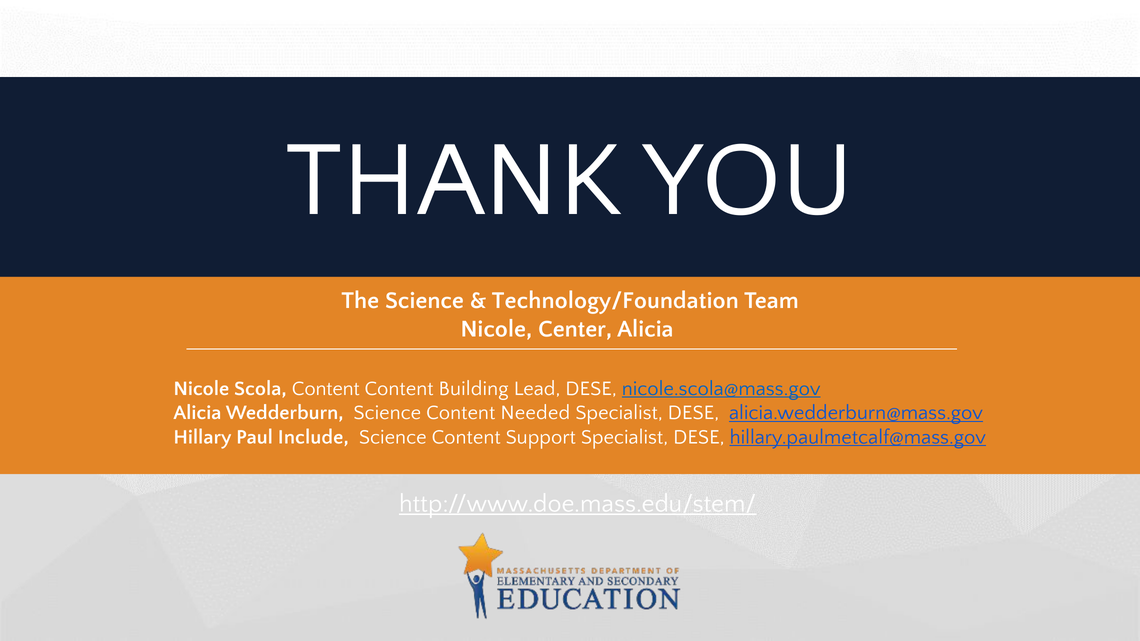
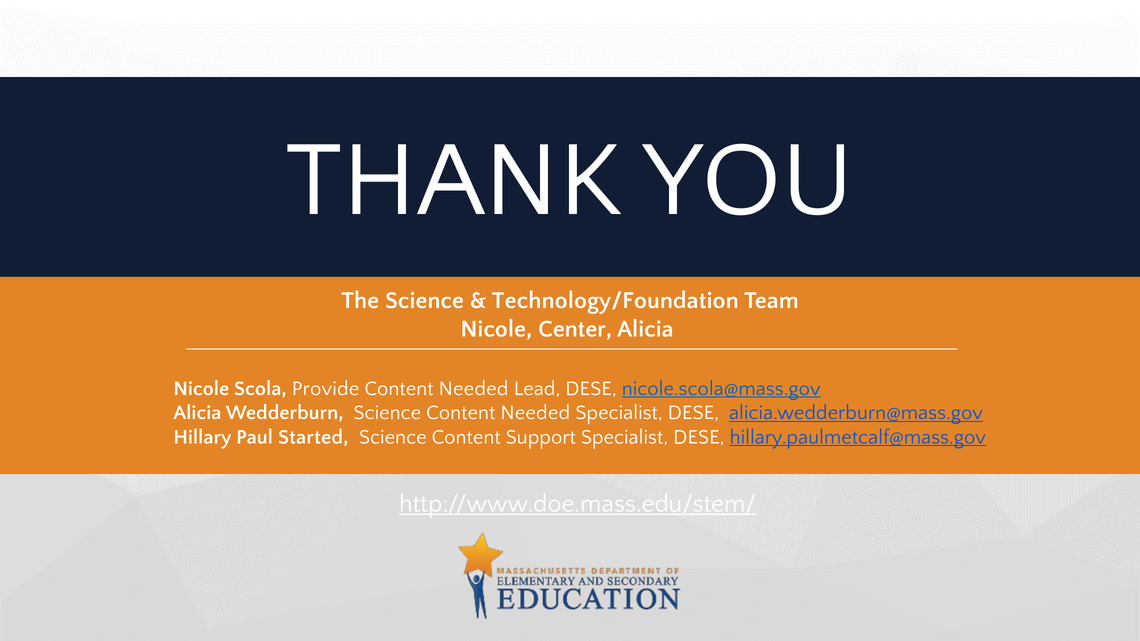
Scola Content: Content -> Provide
Building at (474, 389): Building -> Needed
Include: Include -> Started
